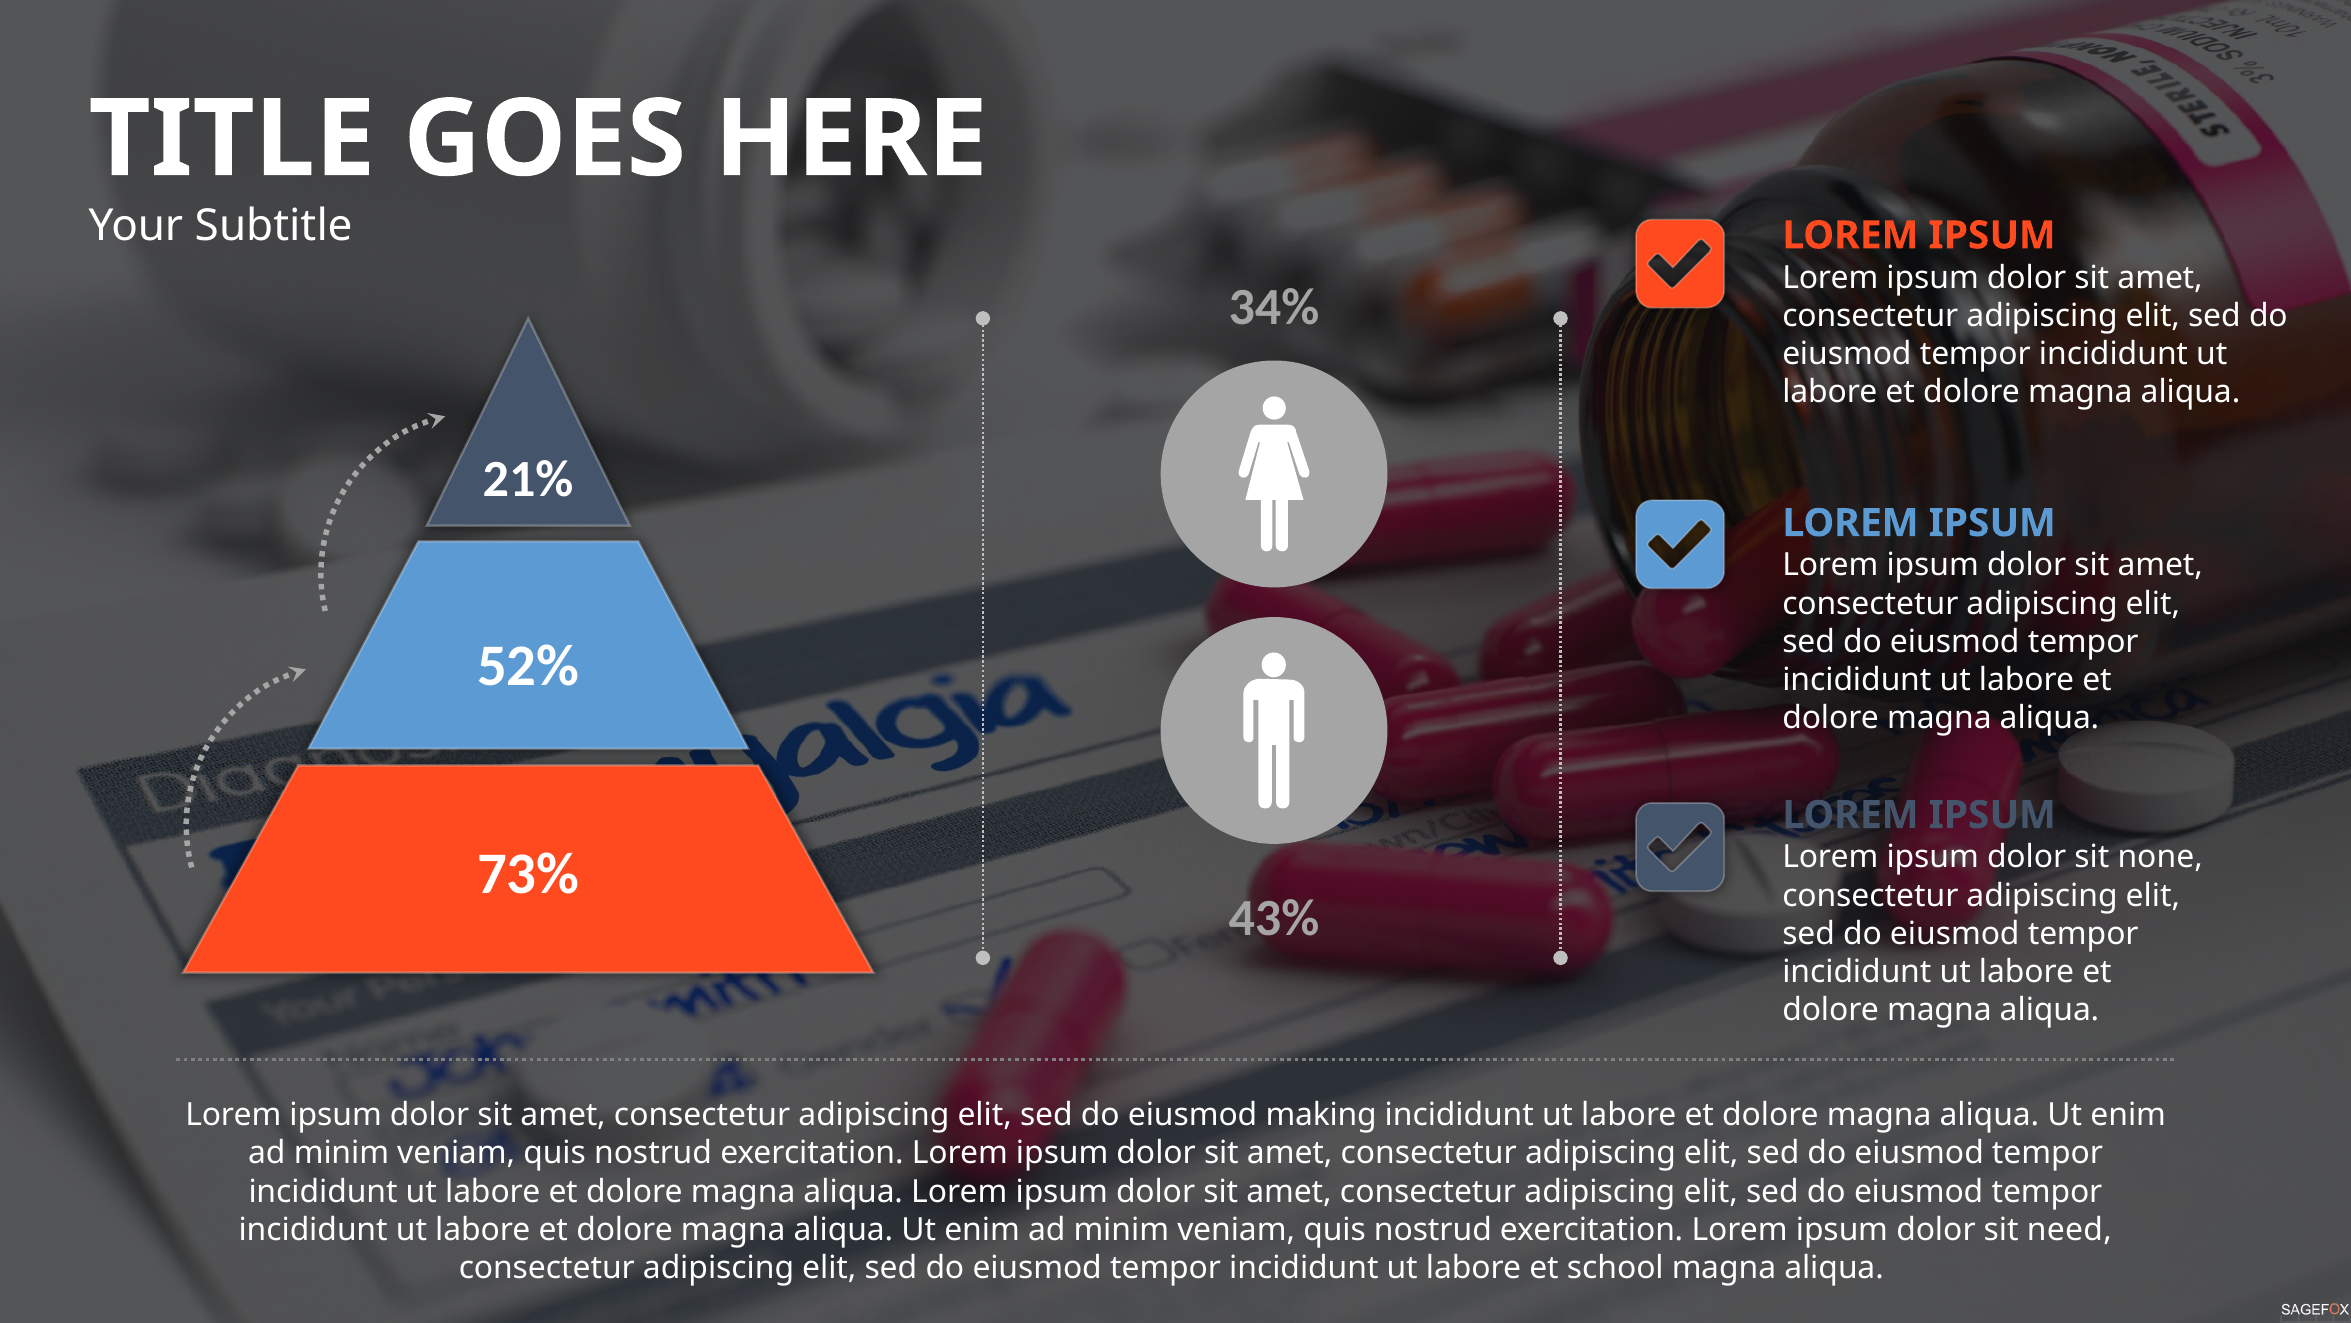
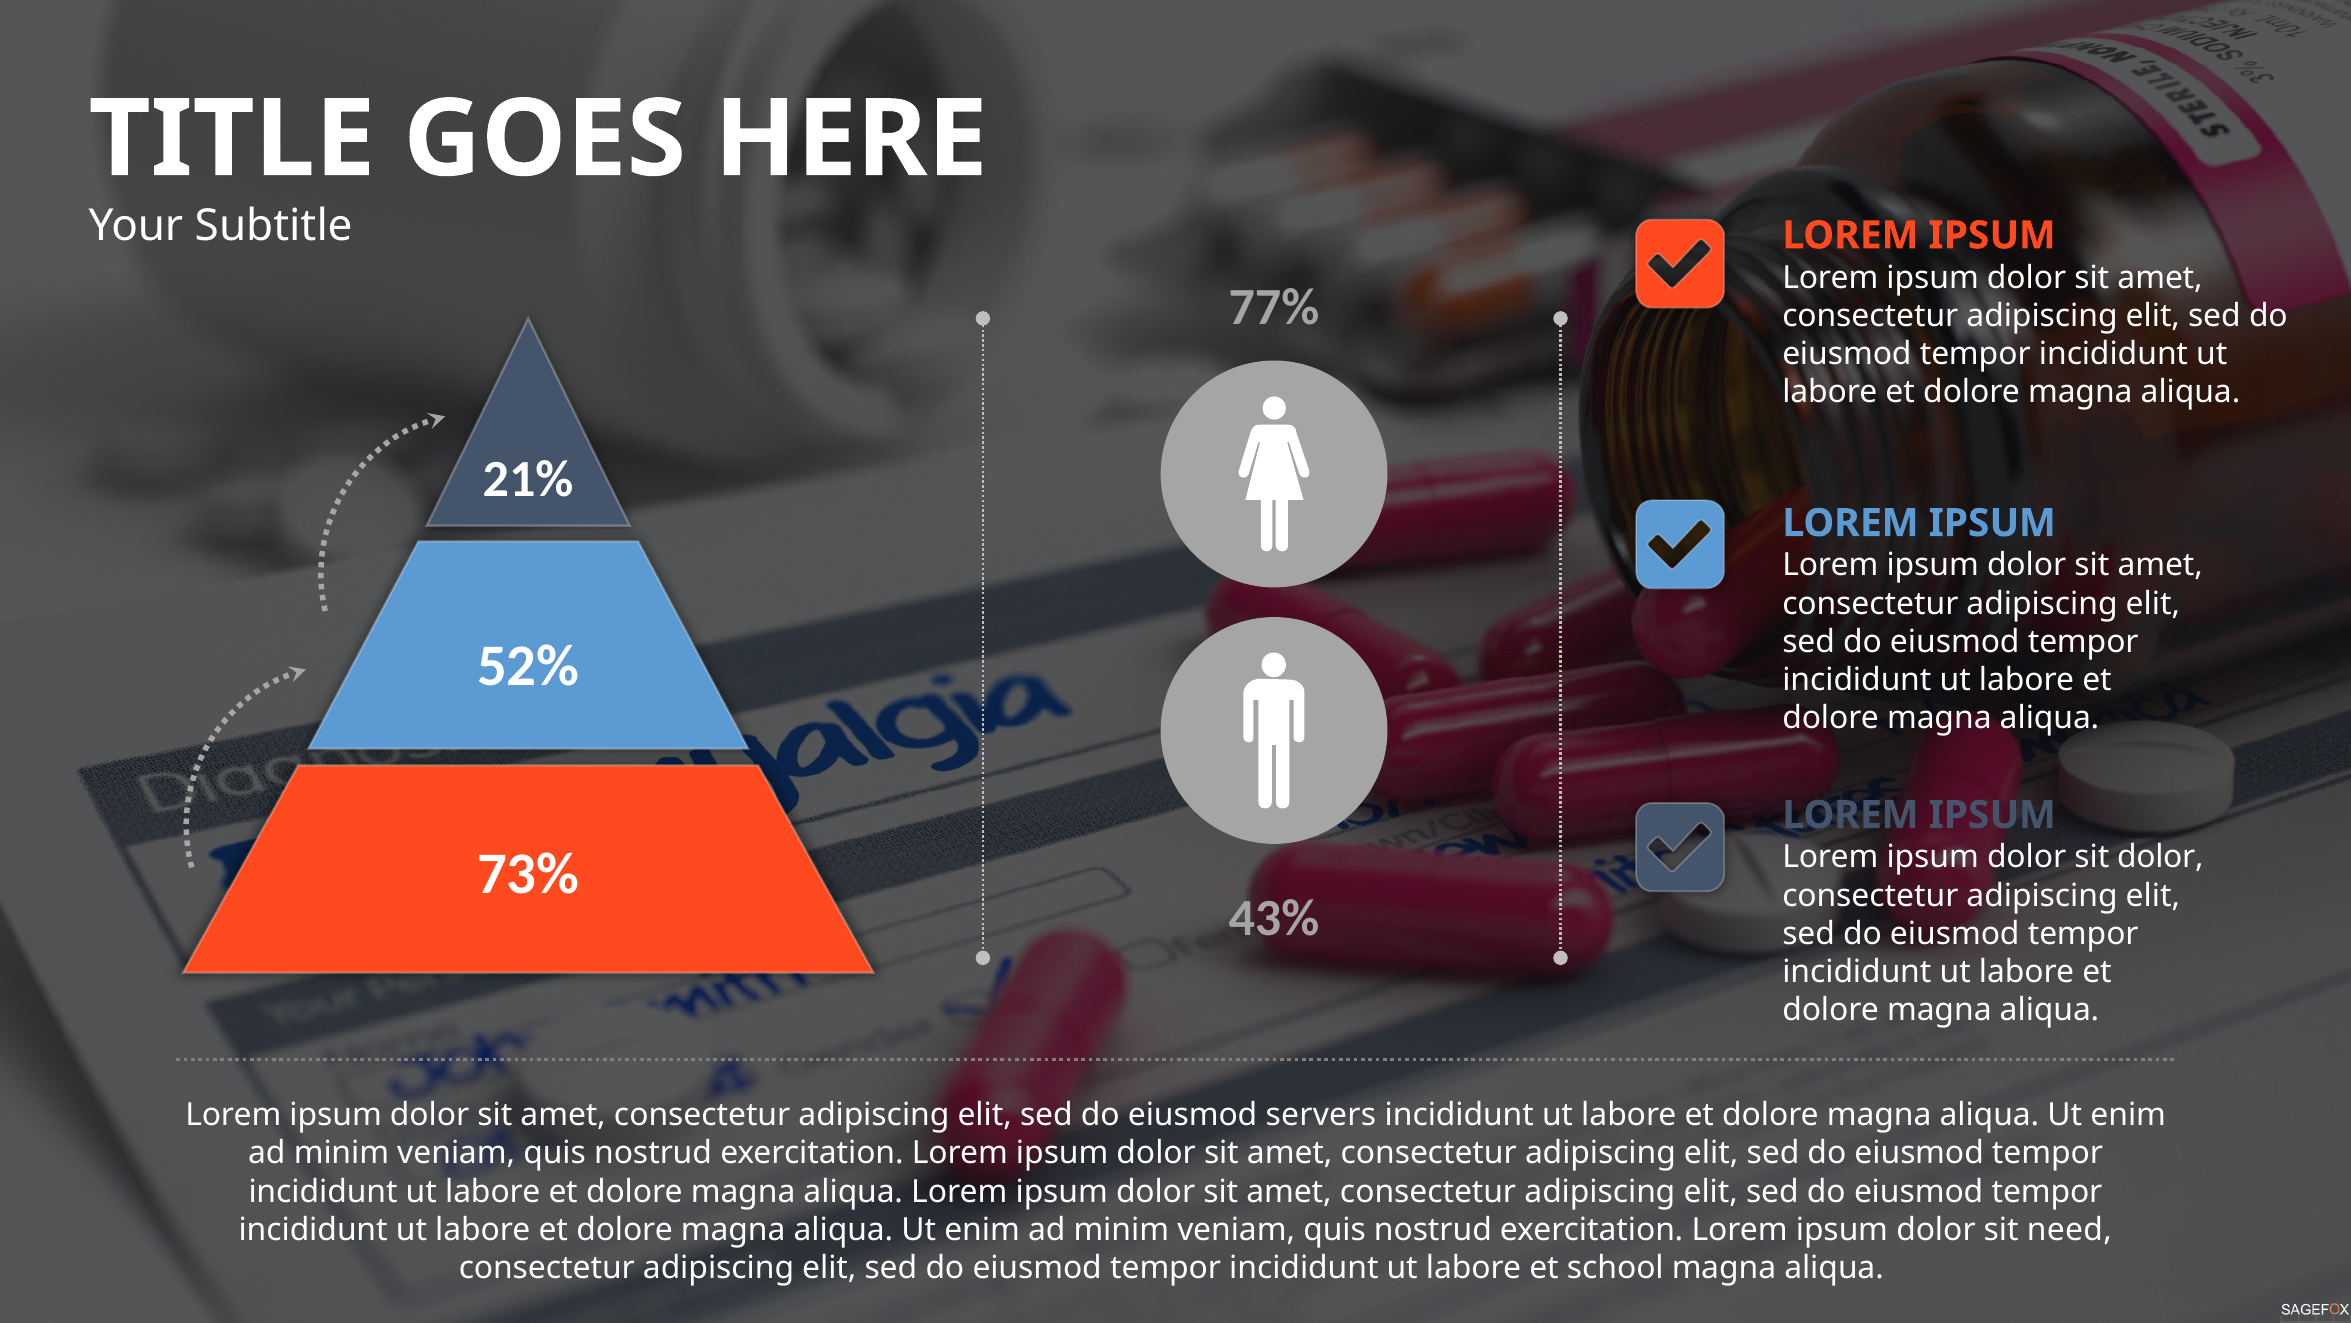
34%: 34% -> 77%
sit none: none -> dolor
making: making -> servers
